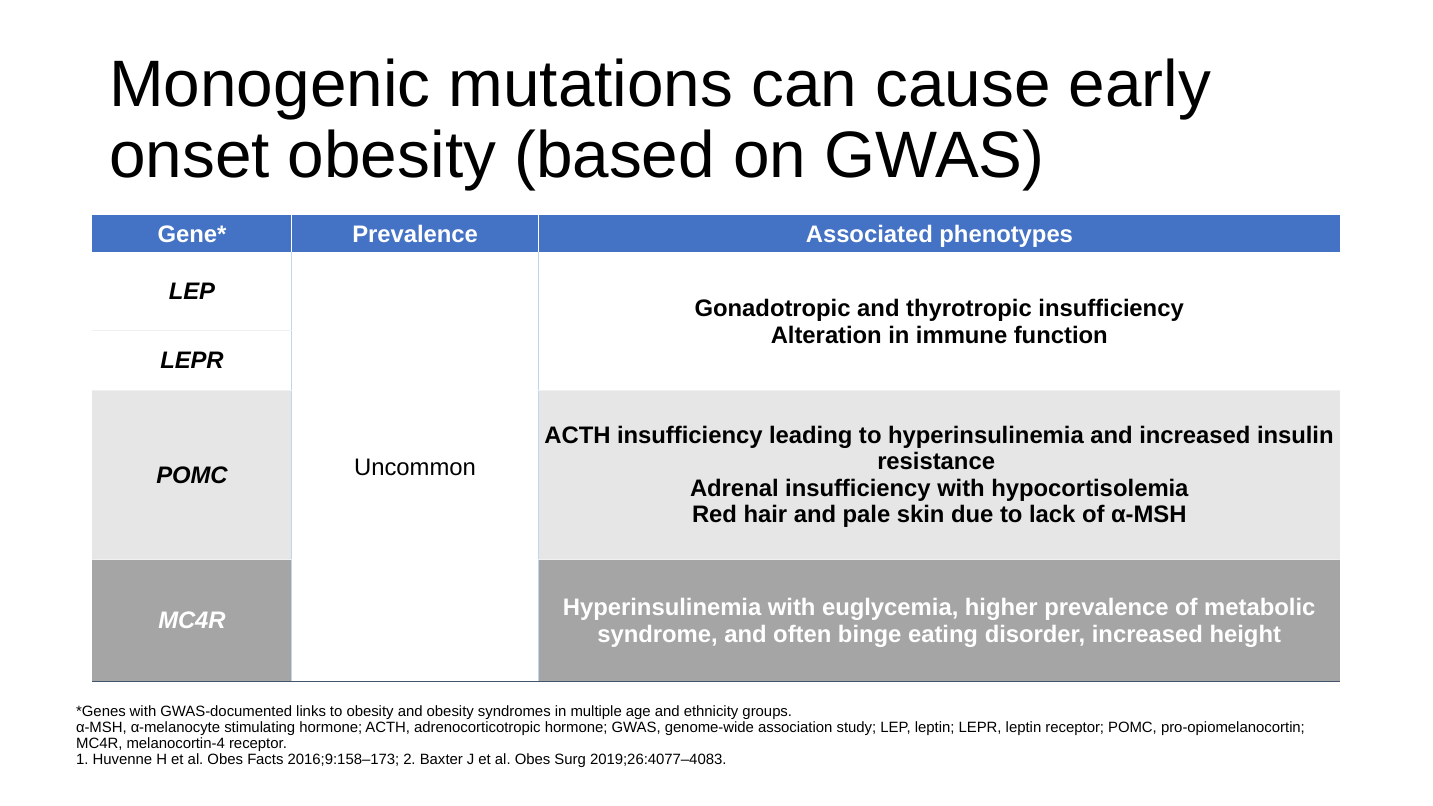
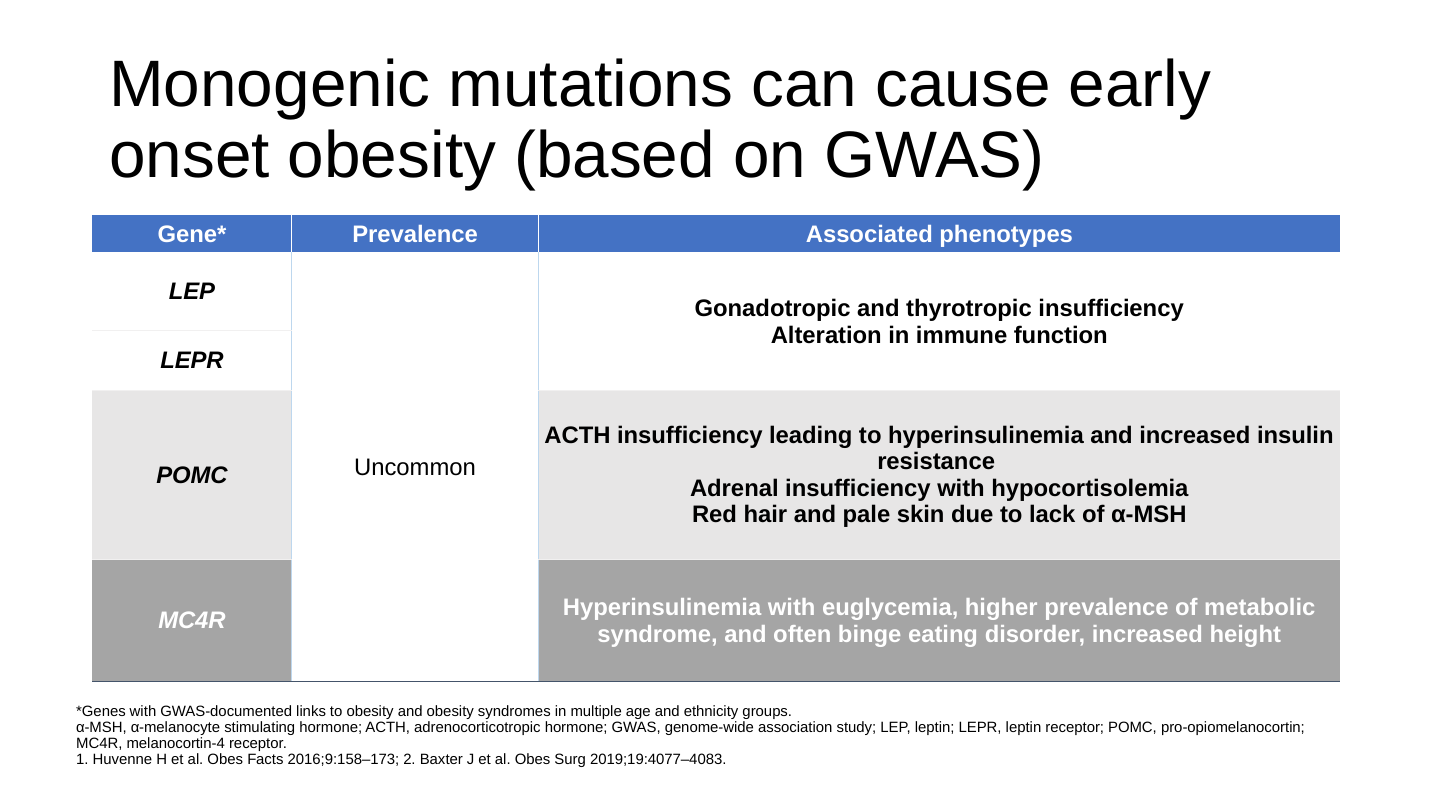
2019;26:4077–4083: 2019;26:4077–4083 -> 2019;19:4077–4083
